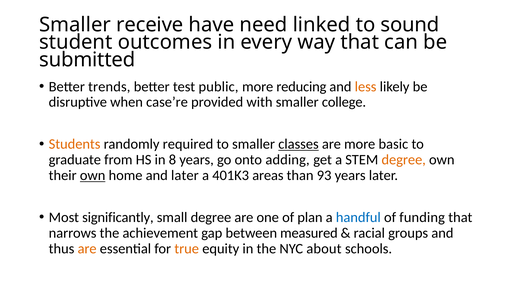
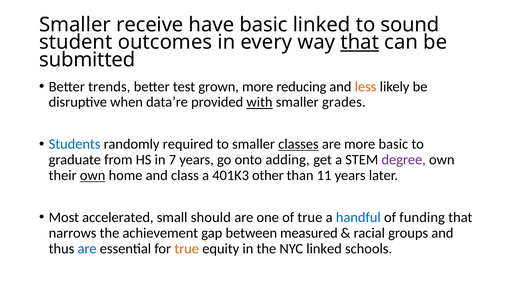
have need: need -> basic
that at (360, 42) underline: none -> present
public: public -> grown
case’re: case’re -> data’re
with underline: none -> present
college: college -> grades
Students colour: orange -> blue
8: 8 -> 7
degree at (404, 160) colour: orange -> purple
and later: later -> class
areas: areas -> other
93: 93 -> 11
significantly: significantly -> accelerated
small degree: degree -> should
of plan: plan -> true
are at (87, 248) colour: orange -> blue
NYC about: about -> linked
